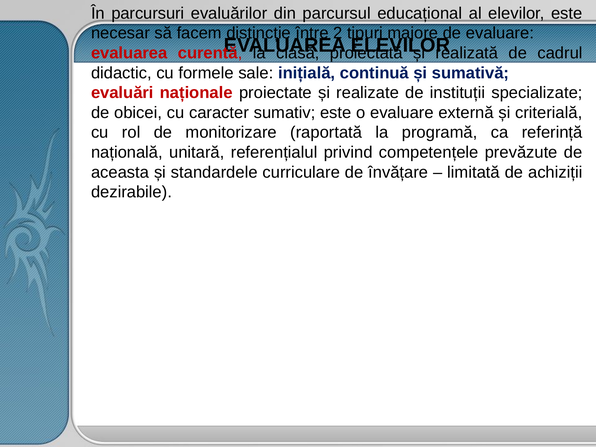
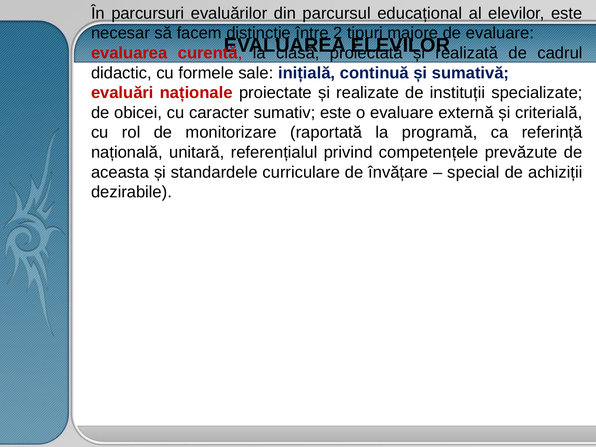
limitată: limitată -> special
